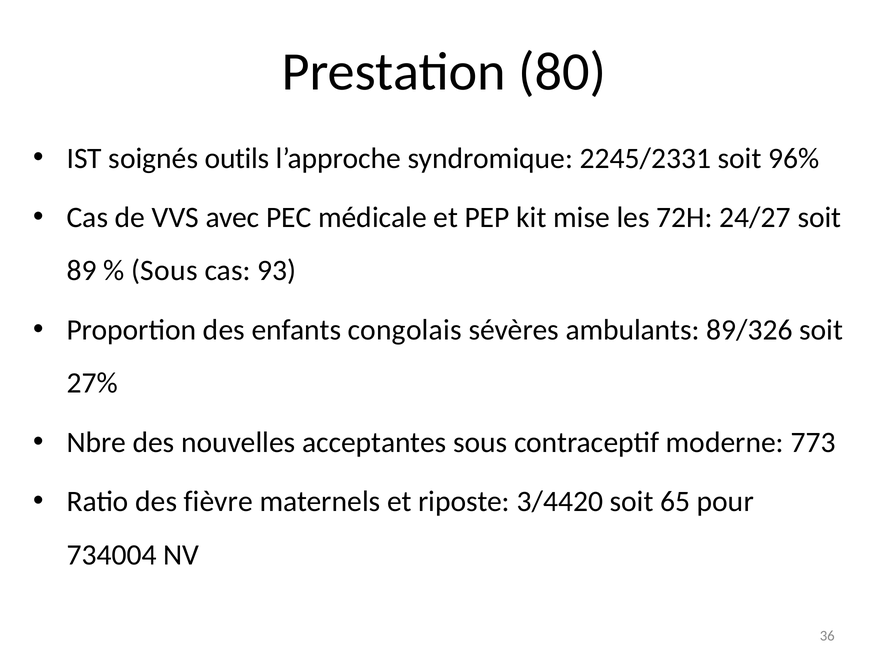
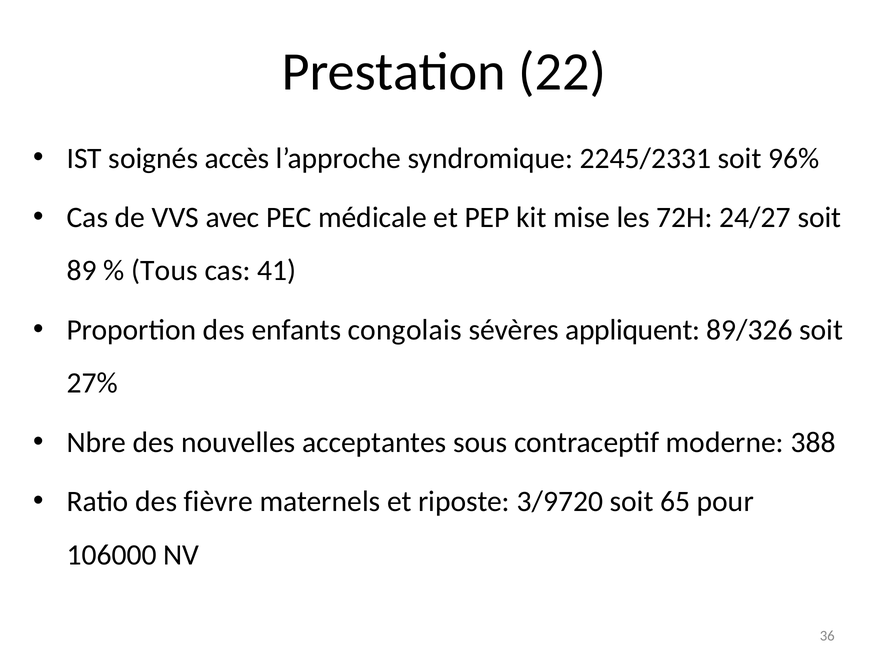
80: 80 -> 22
outils: outils -> accès
Sous at (164, 271): Sous -> Tous
93: 93 -> 41
ambulants: ambulants -> appliquent
773: 773 -> 388
3/4420: 3/4420 -> 3/9720
734004: 734004 -> 106000
